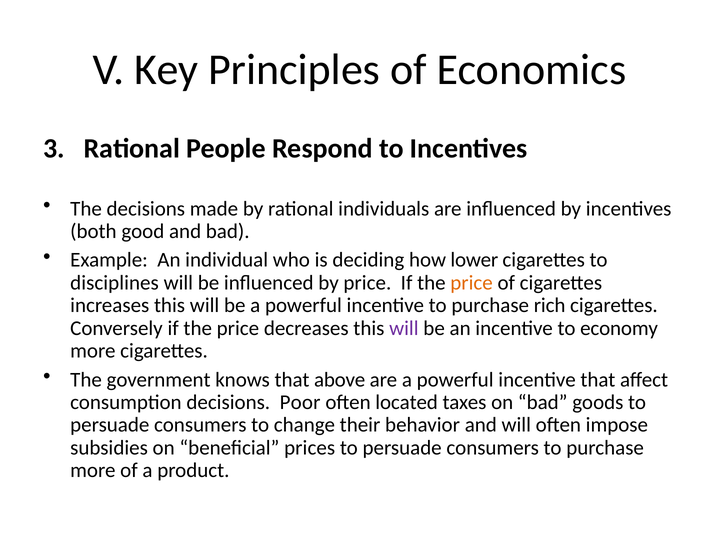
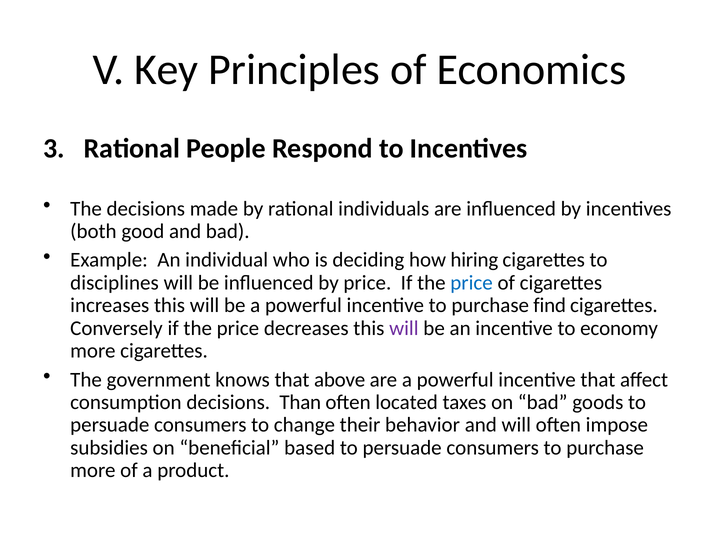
lower: lower -> hiring
price at (472, 283) colour: orange -> blue
rich: rich -> find
Poor: Poor -> Than
prices: prices -> based
